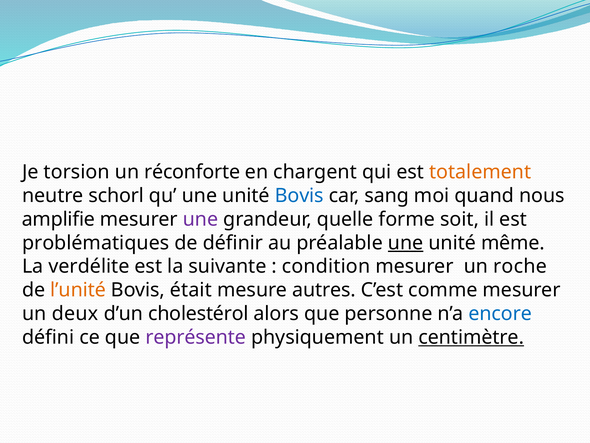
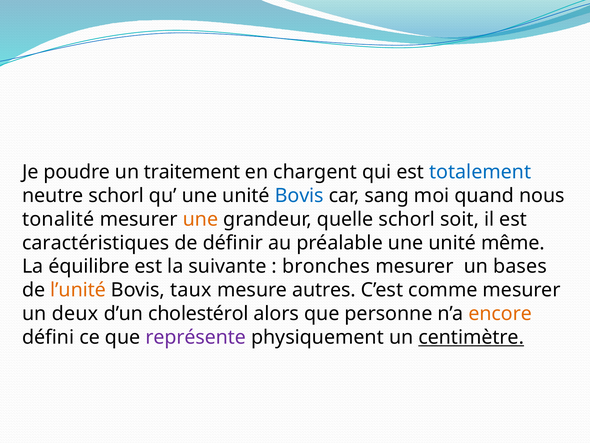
torsion: torsion -> poudre
réconforte: réconforte -> traitement
totalement colour: orange -> blue
amplifie: amplifie -> tonalité
une at (200, 219) colour: purple -> orange
quelle forme: forme -> schorl
problématiques: problématiques -> caractéristiques
une at (406, 243) underline: present -> none
verdélite: verdélite -> équilibre
condition: condition -> bronches
roche: roche -> bases
était: était -> taux
encore colour: blue -> orange
